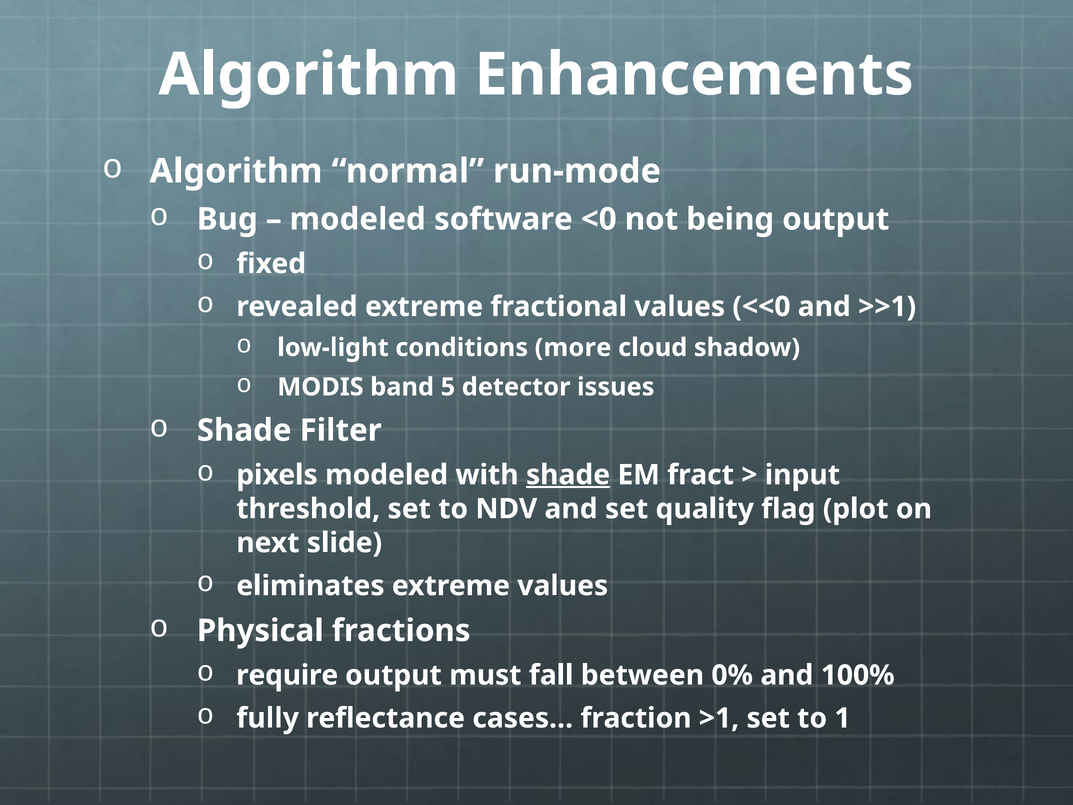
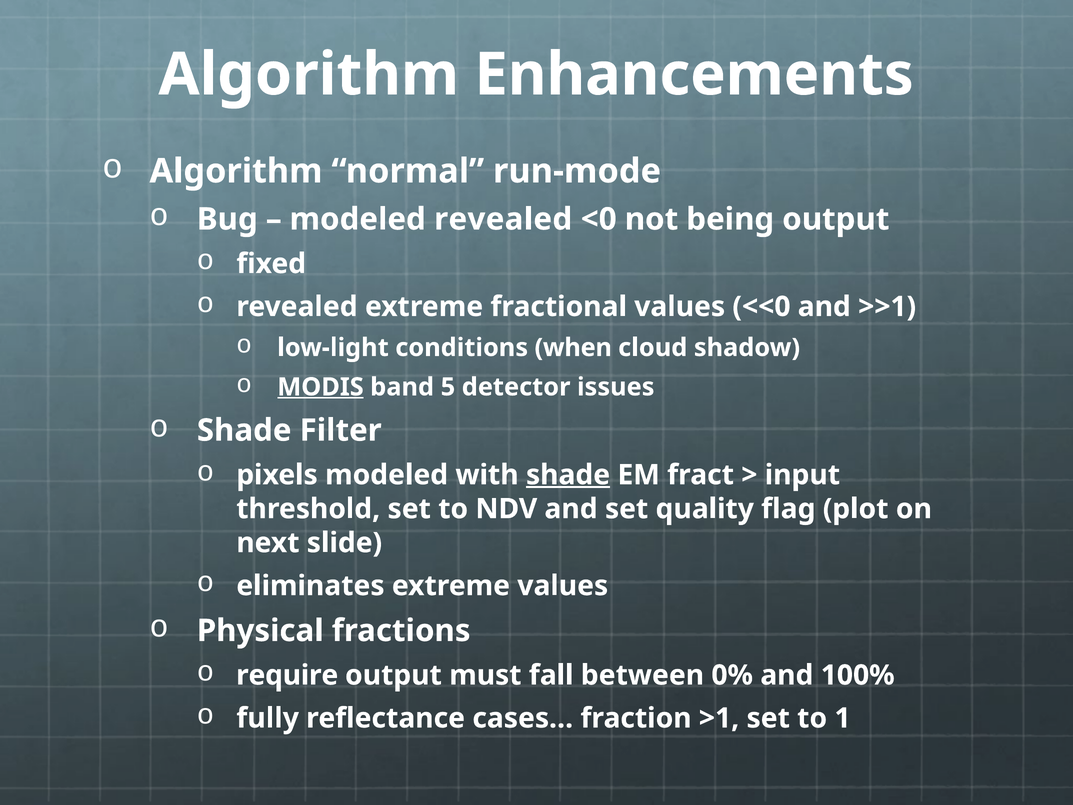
modeled software: software -> revealed
more: more -> when
MODIS underline: none -> present
